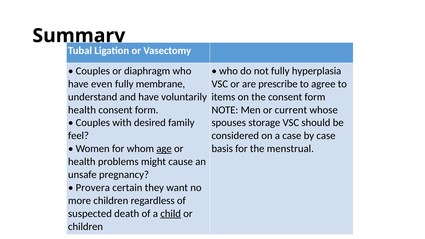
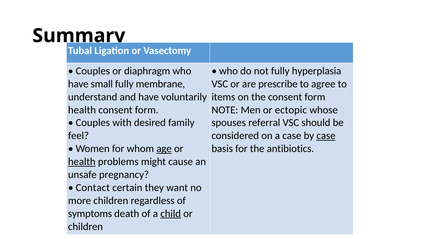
even: even -> small
current: current -> ectopic
storage: storage -> referral
case at (326, 136) underline: none -> present
menstrual: menstrual -> antibiotics
health at (82, 162) underline: none -> present
Provera: Provera -> Contact
suspected: suspected -> symptoms
